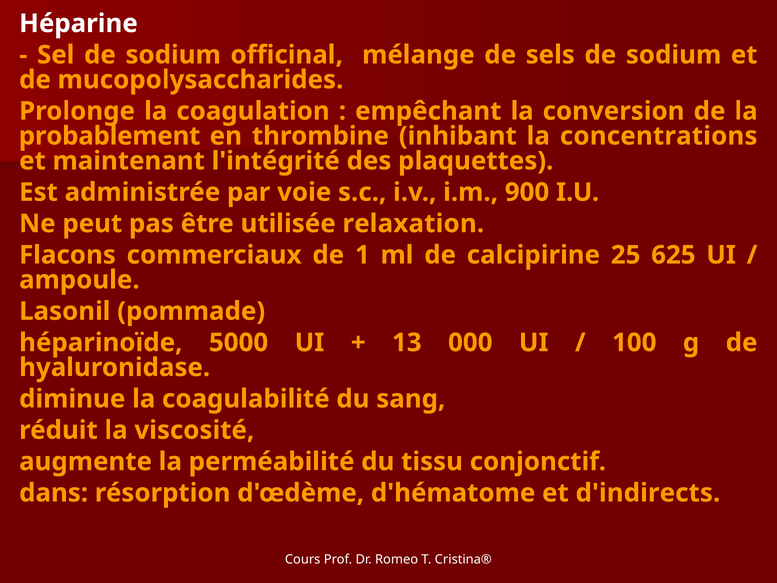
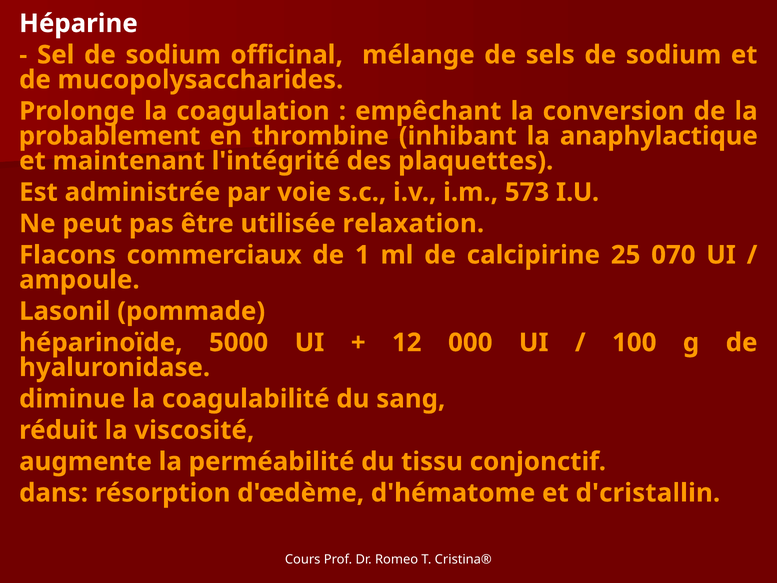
concentrations: concentrations -> anaphylactique
900: 900 -> 573
625: 625 -> 070
13: 13 -> 12
d'indirects: d'indirects -> d'cristallin
